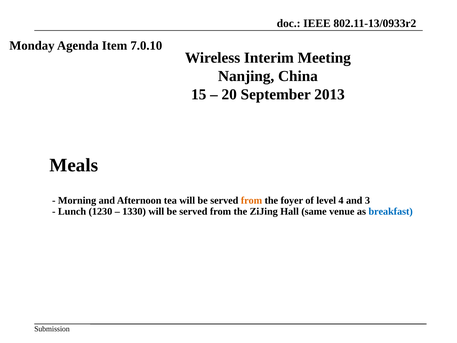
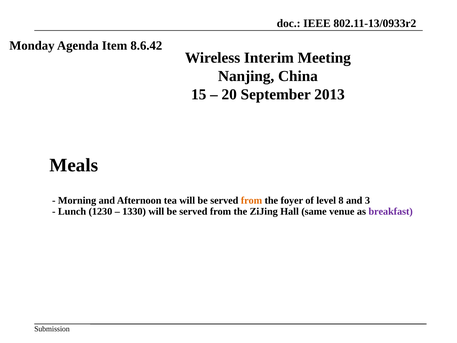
7.0.10: 7.0.10 -> 8.6.42
4: 4 -> 8
breakfast colour: blue -> purple
